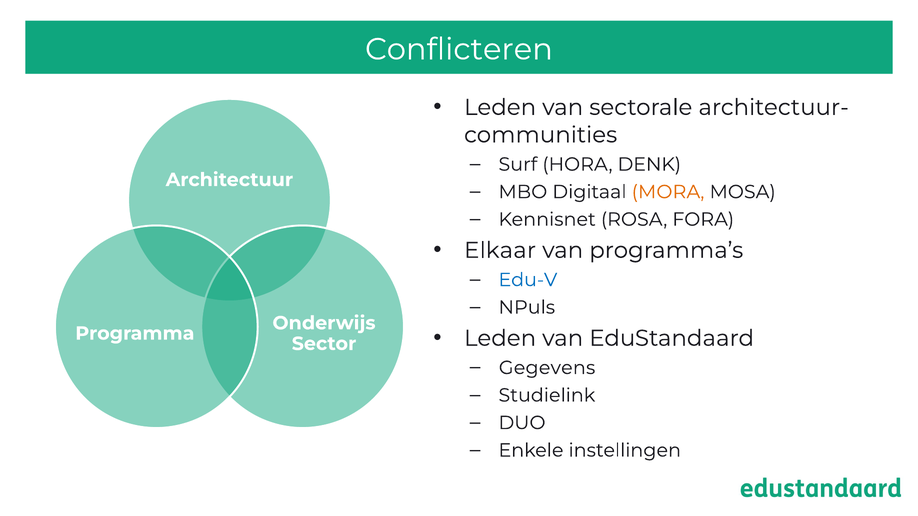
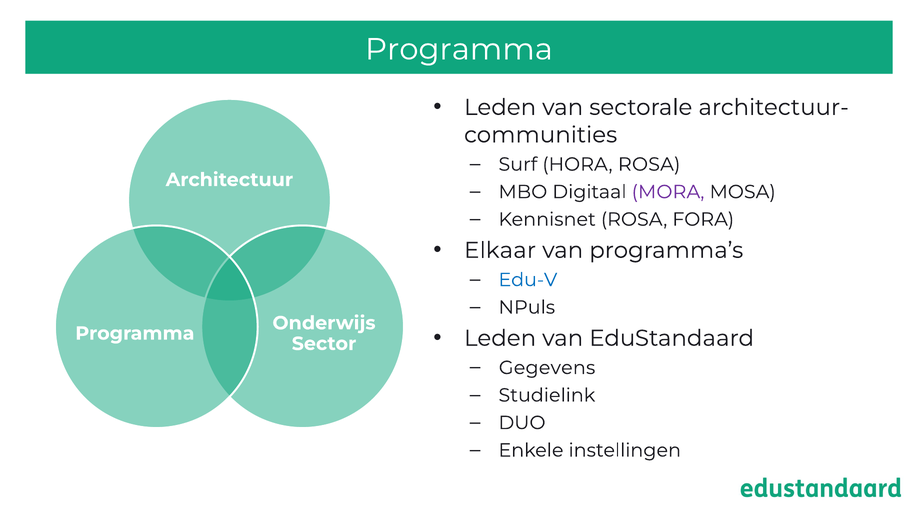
Conflicteren at (459, 49): Conflicteren -> Programma
HORA DENK: DENK -> ROSA
MORA colour: orange -> purple
